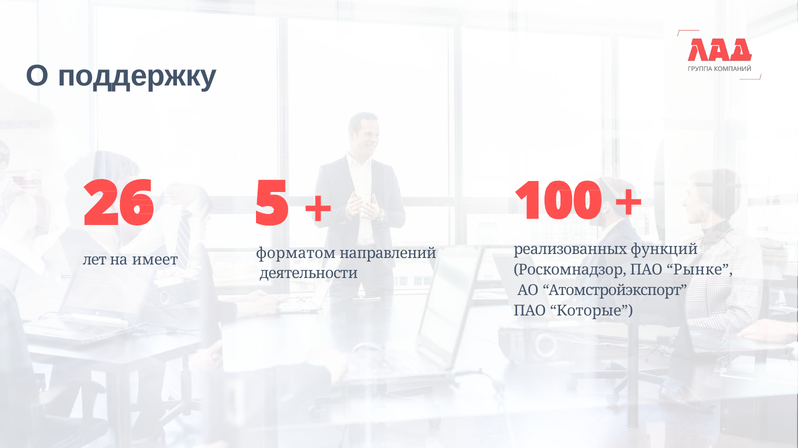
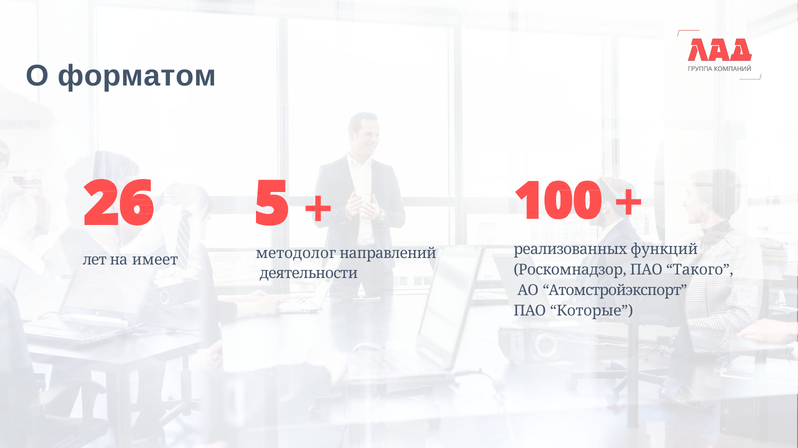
поддержку: поддержку -> форматом
форматом: форматом -> методолог
Рынке: Рынке -> Такого
